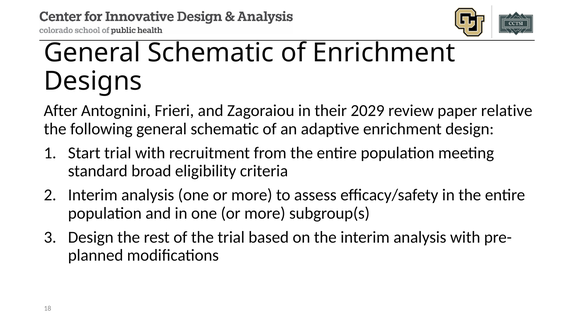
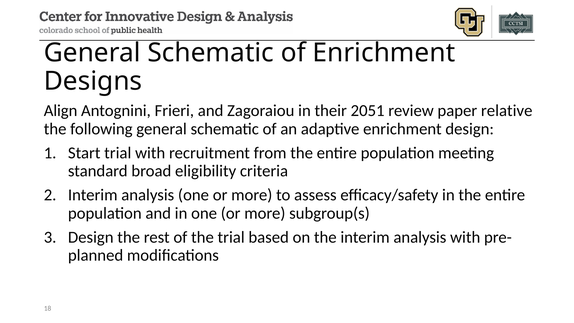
After: After -> Align
2029: 2029 -> 2051
